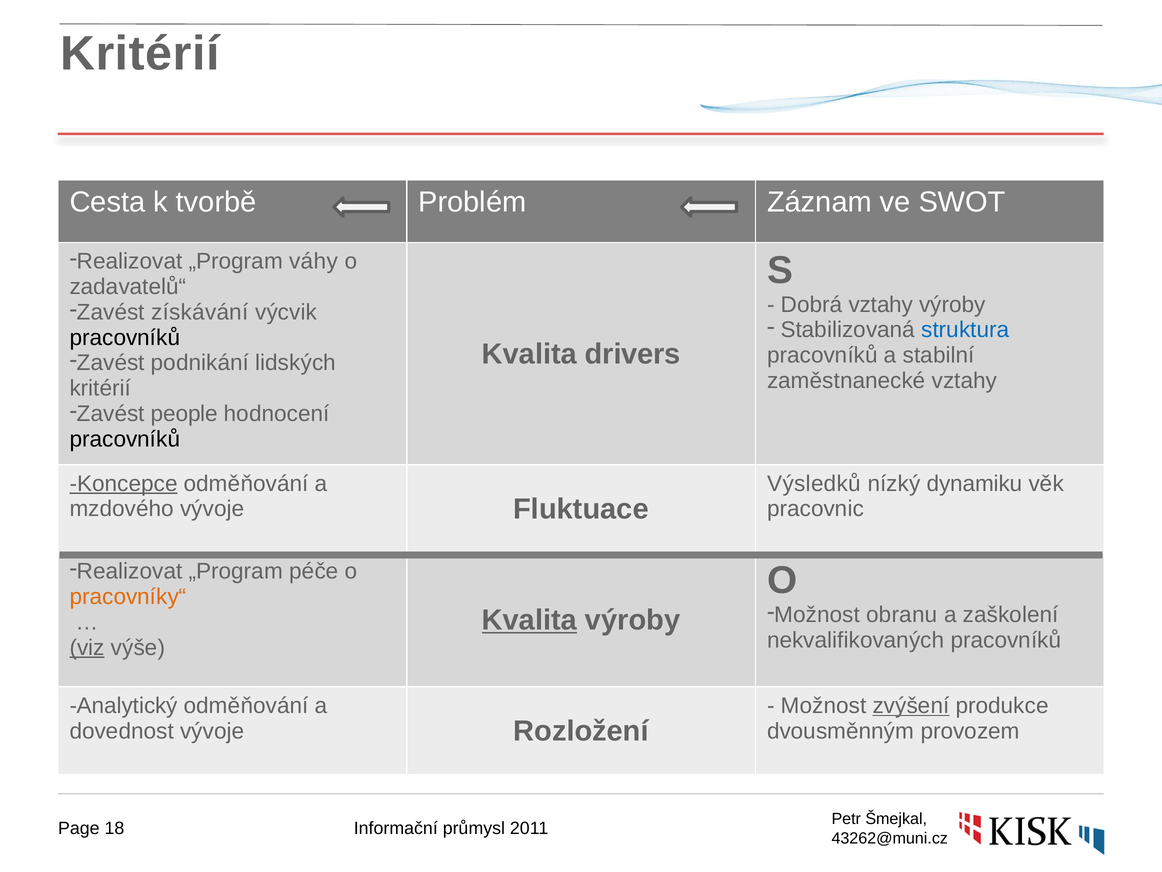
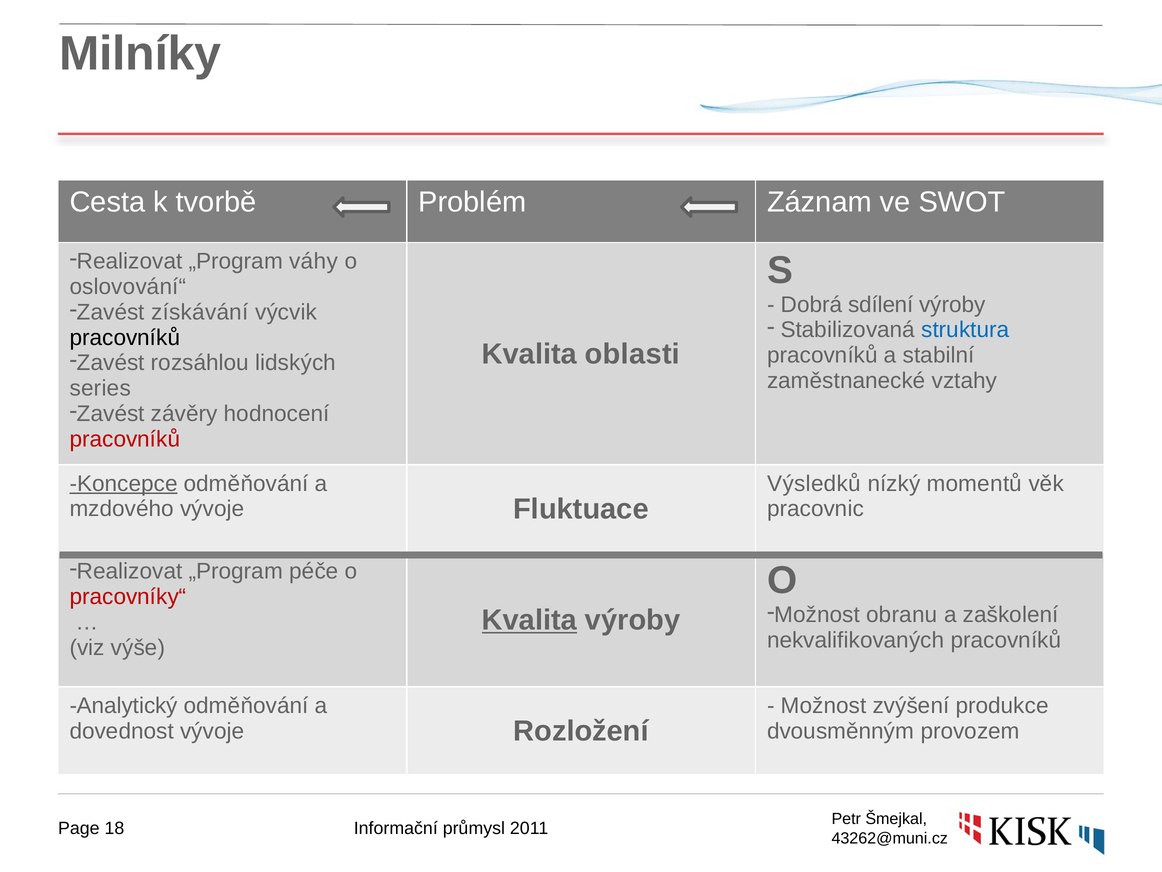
Kritérií at (140, 54): Kritérií -> Milníky
zadavatelů“: zadavatelů“ -> oslovování“
Dobrá vztahy: vztahy -> sdílení
drivers: drivers -> oblasti
podnikání: podnikání -> rozsáhlou
kritérií at (100, 388): kritérií -> series
people: people -> závěry
pracovníků at (125, 439) colour: black -> red
dynamiku: dynamiku -> momentů
pracovníky“ colour: orange -> red
viz underline: present -> none
zvýšení underline: present -> none
